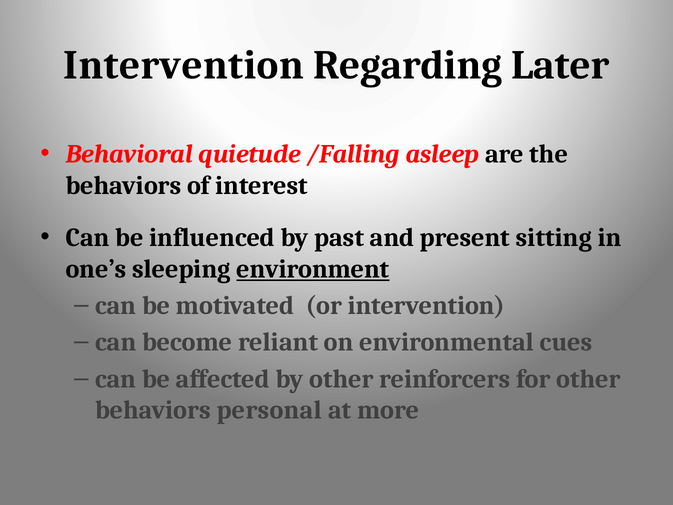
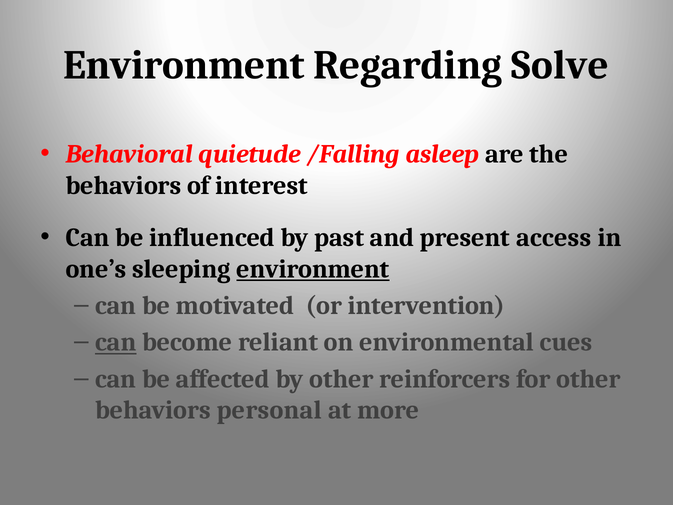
Intervention at (184, 65): Intervention -> Environment
Later: Later -> Solve
sitting: sitting -> access
can at (116, 342) underline: none -> present
